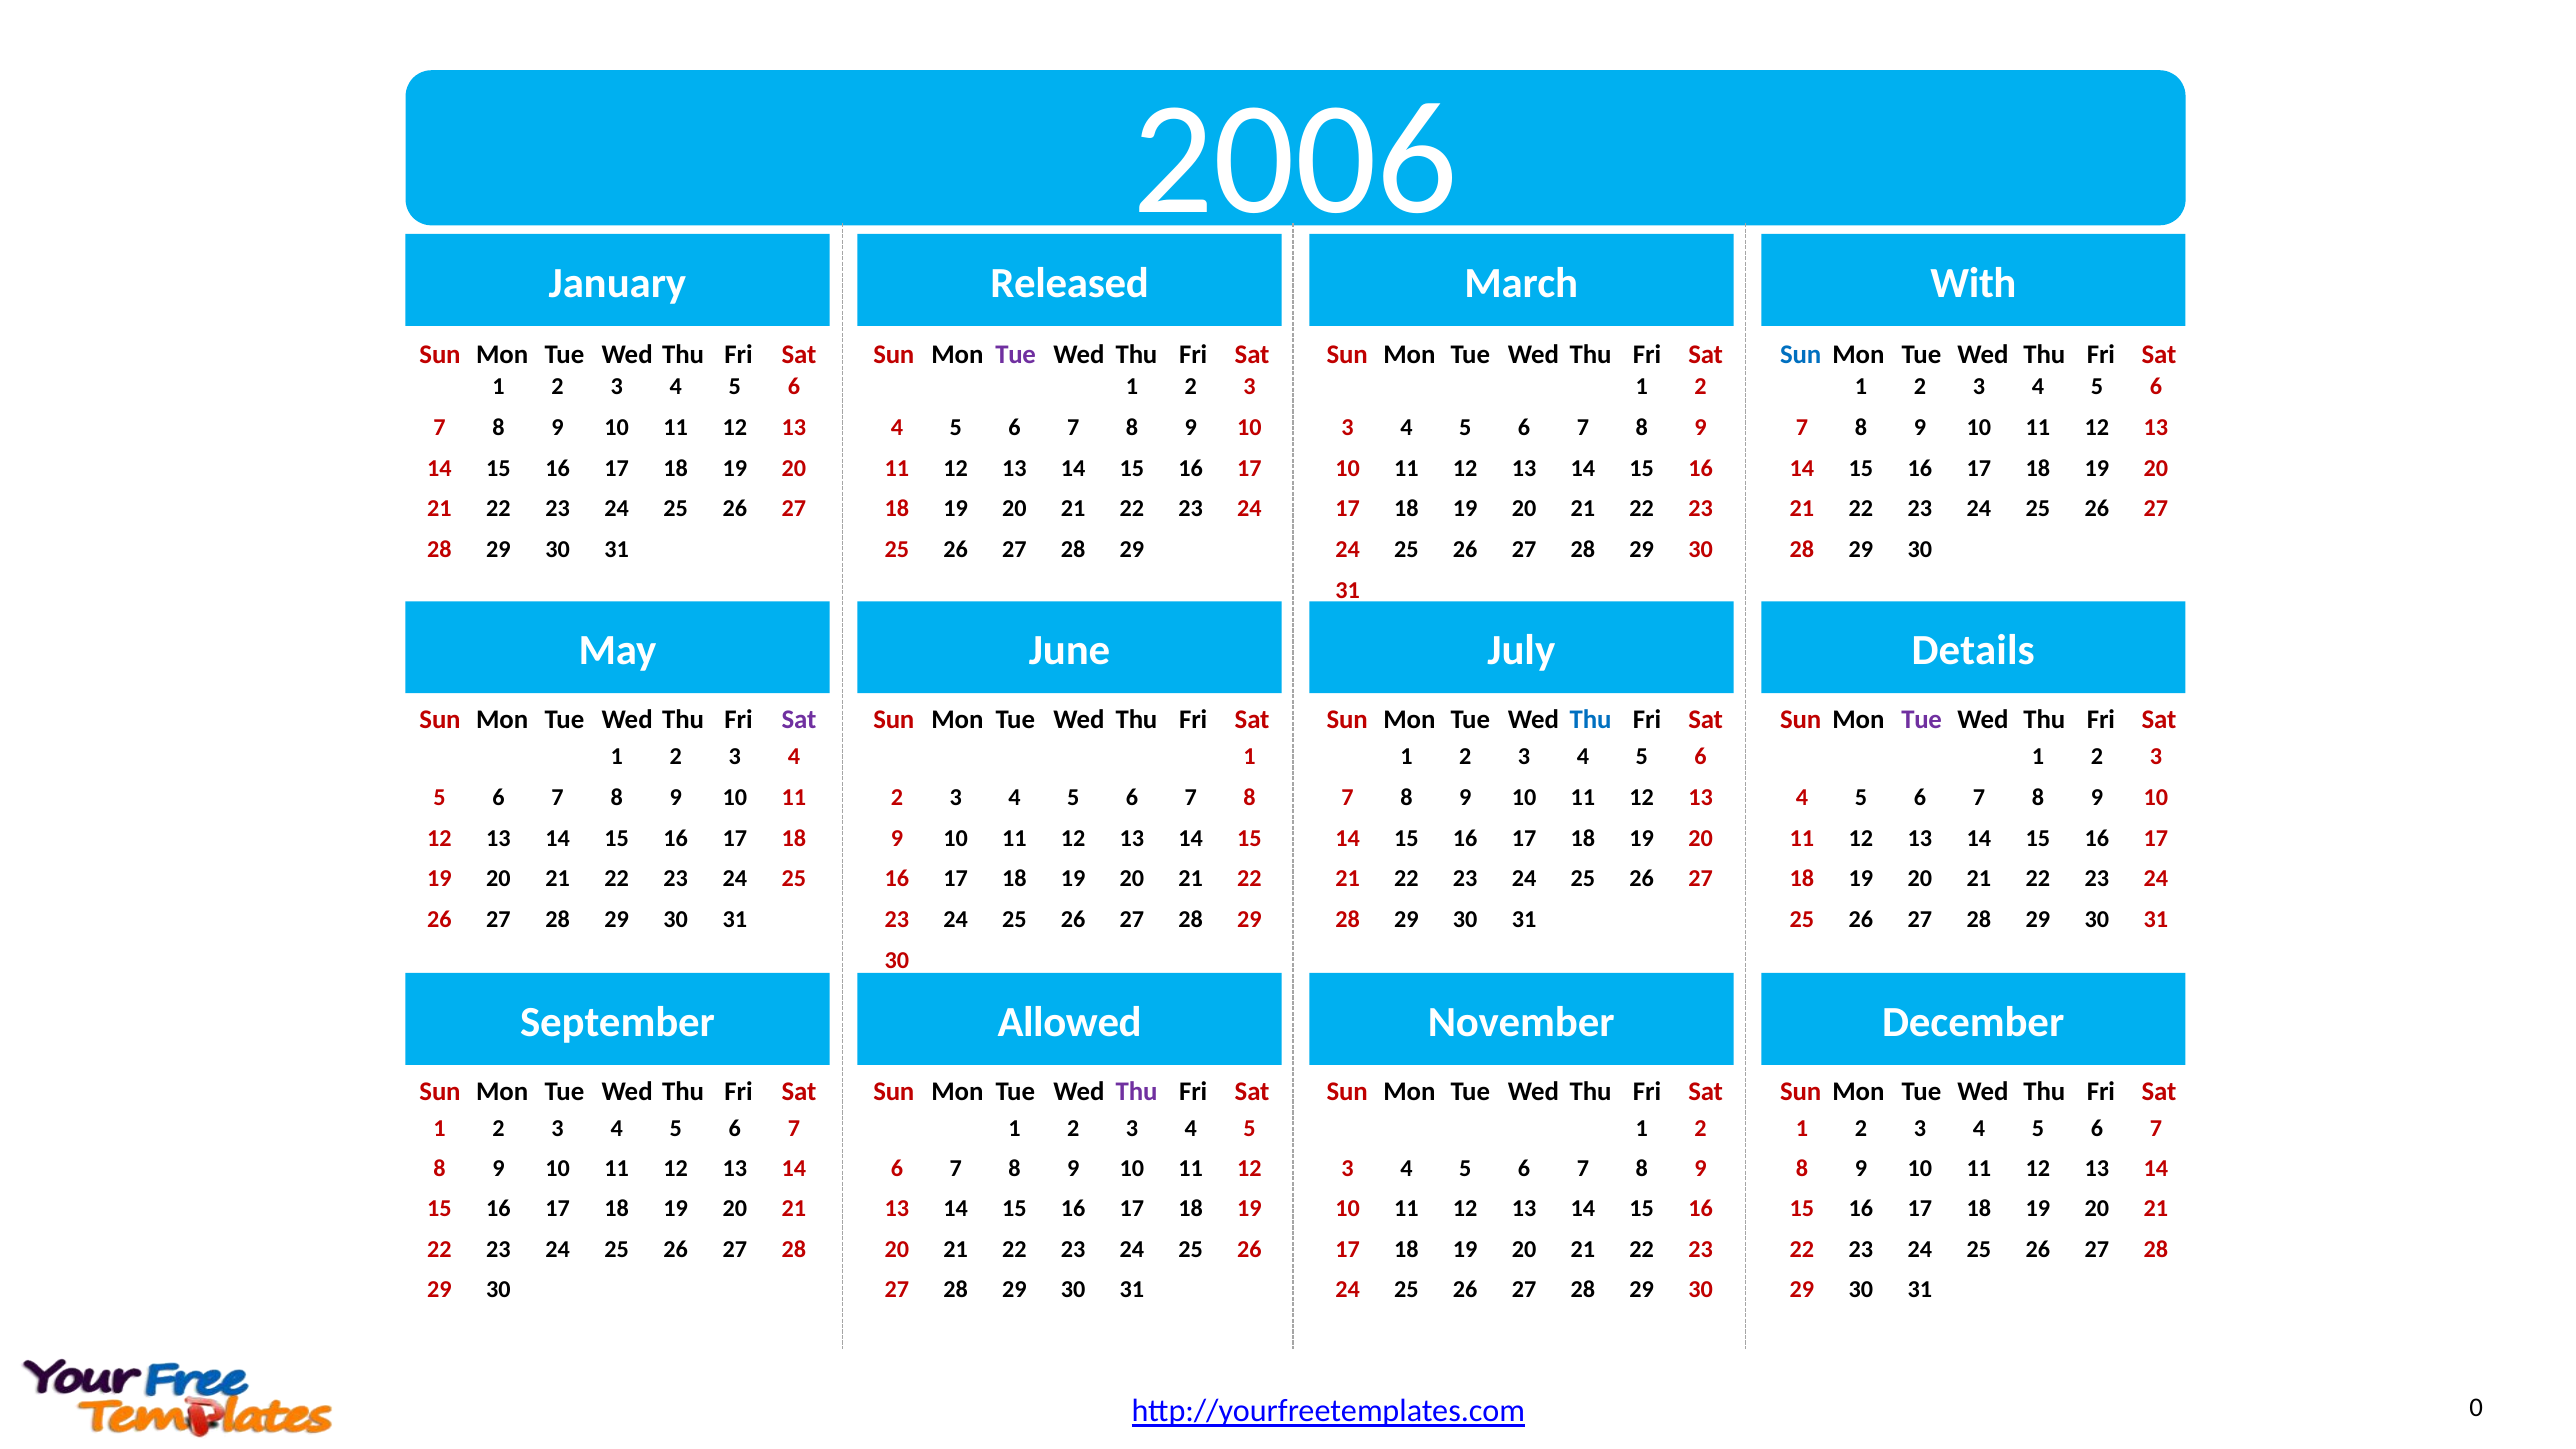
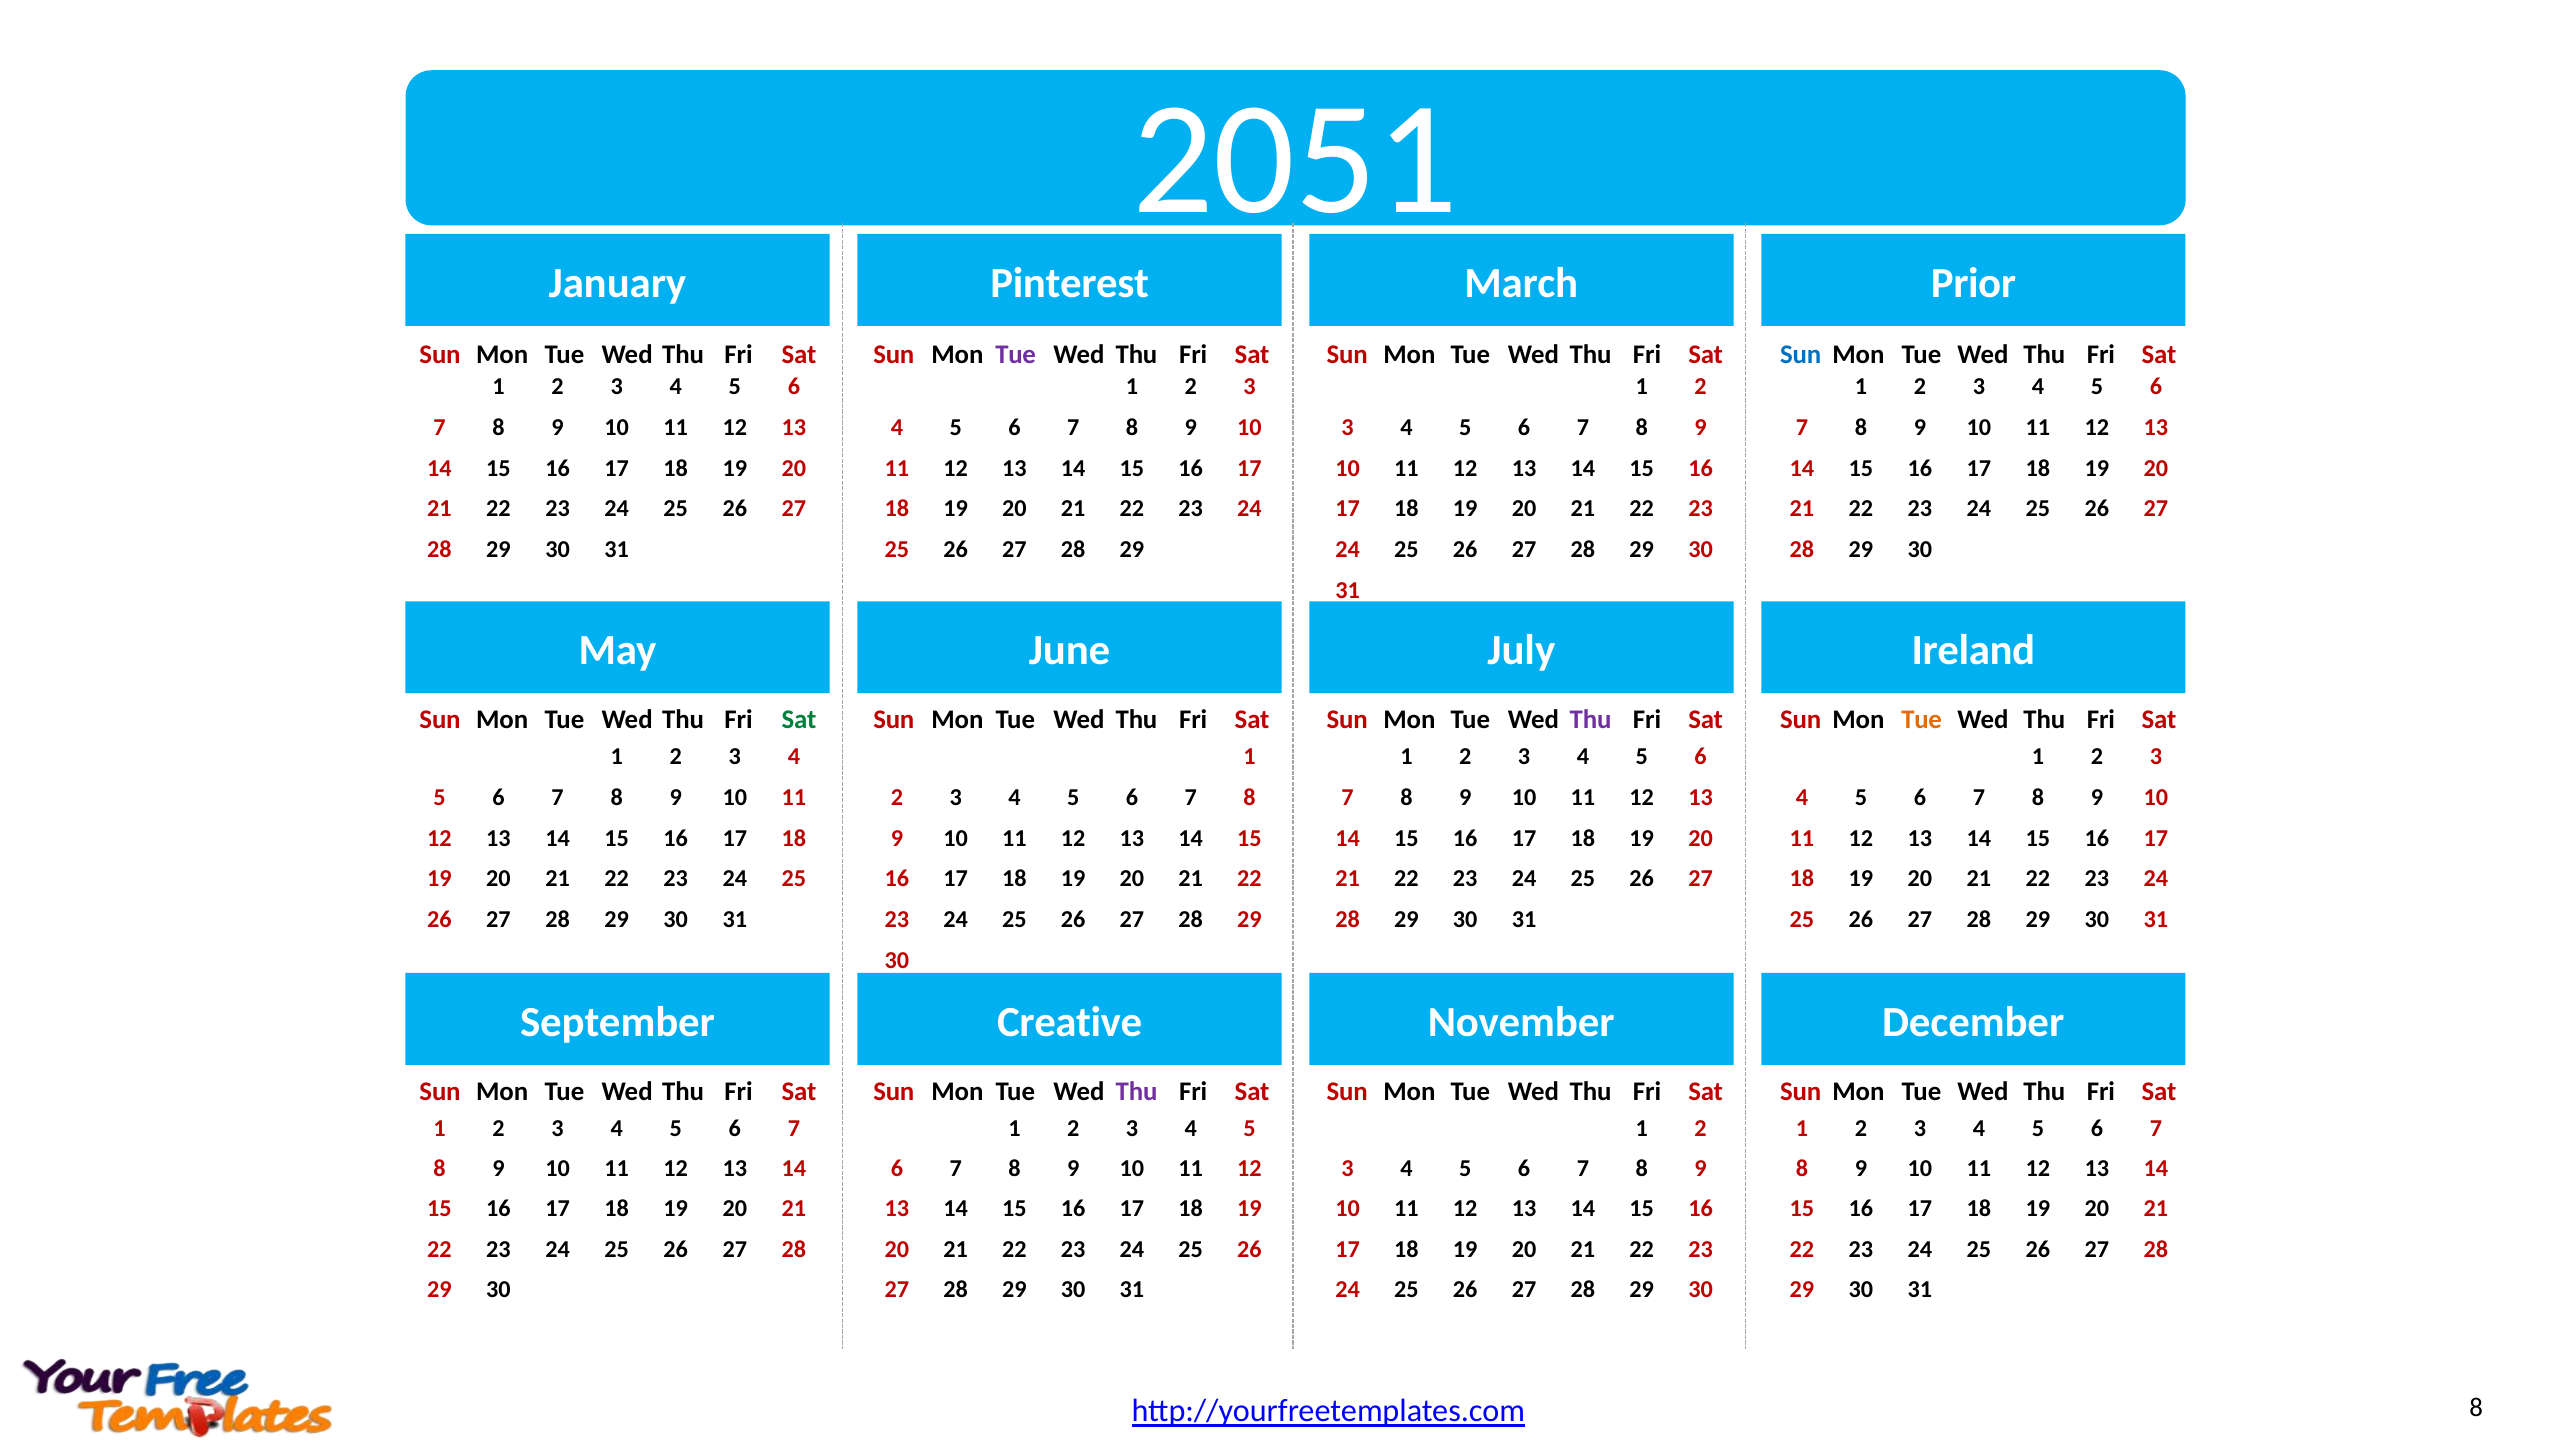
2006: 2006 -> 2051
Released: Released -> Pinterest
With: With -> Prior
Details: Details -> Ireland
Sat at (799, 719) colour: purple -> green
Thu at (1591, 719) colour: blue -> purple
Tue at (1922, 719) colour: purple -> orange
Allowed: Allowed -> Creative
0 at (2476, 1408): 0 -> 8
